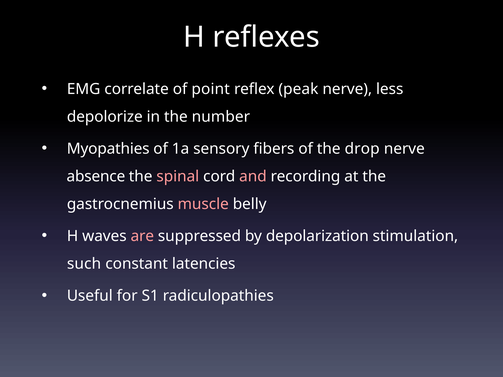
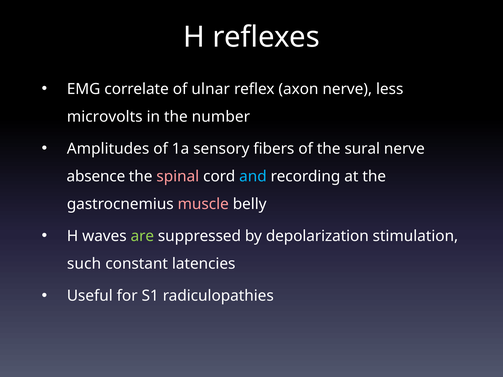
point: point -> ulnar
peak: peak -> axon
depolorize: depolorize -> microvolts
Myopathies: Myopathies -> Amplitudes
drop: drop -> sural
and colour: pink -> light blue
are colour: pink -> light green
